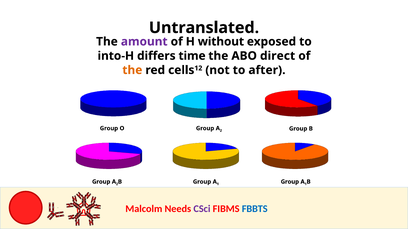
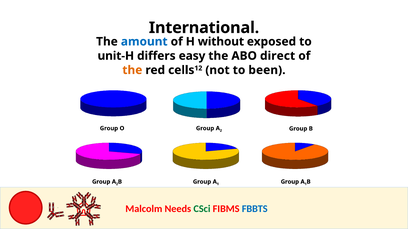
Untranslated: Untranslated -> International
amount colour: purple -> blue
into-H: into-H -> unit-H
time: time -> easy
after: after -> been
CSci colour: purple -> green
